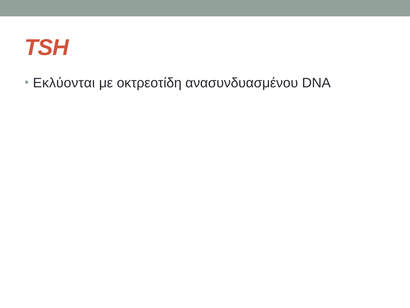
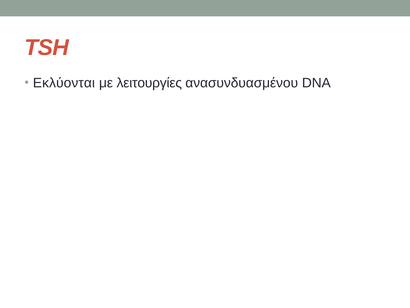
οκτρεοτίδη: οκτρεοτίδη -> λειτουργίες
